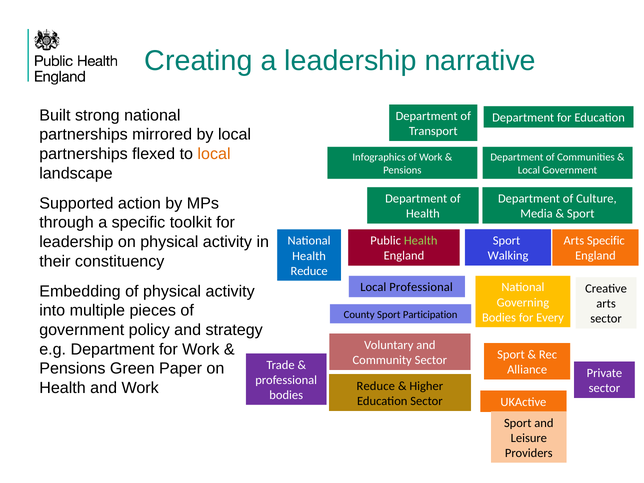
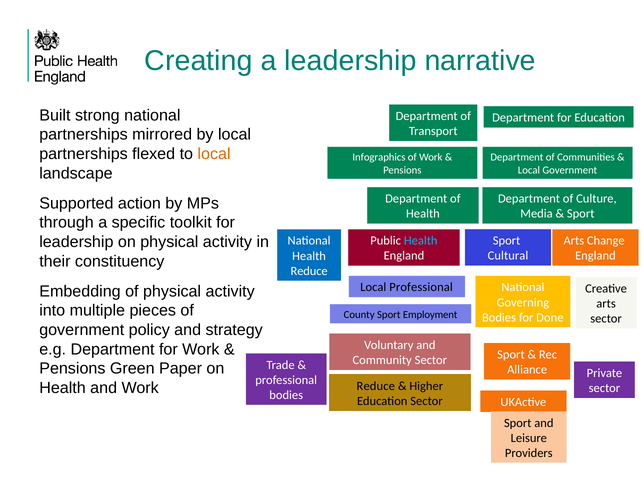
Health at (421, 241) colour: light green -> light blue
Arts Specific: Specific -> Change
Walking: Walking -> Cultural
Participation: Participation -> Employment
Every: Every -> Done
